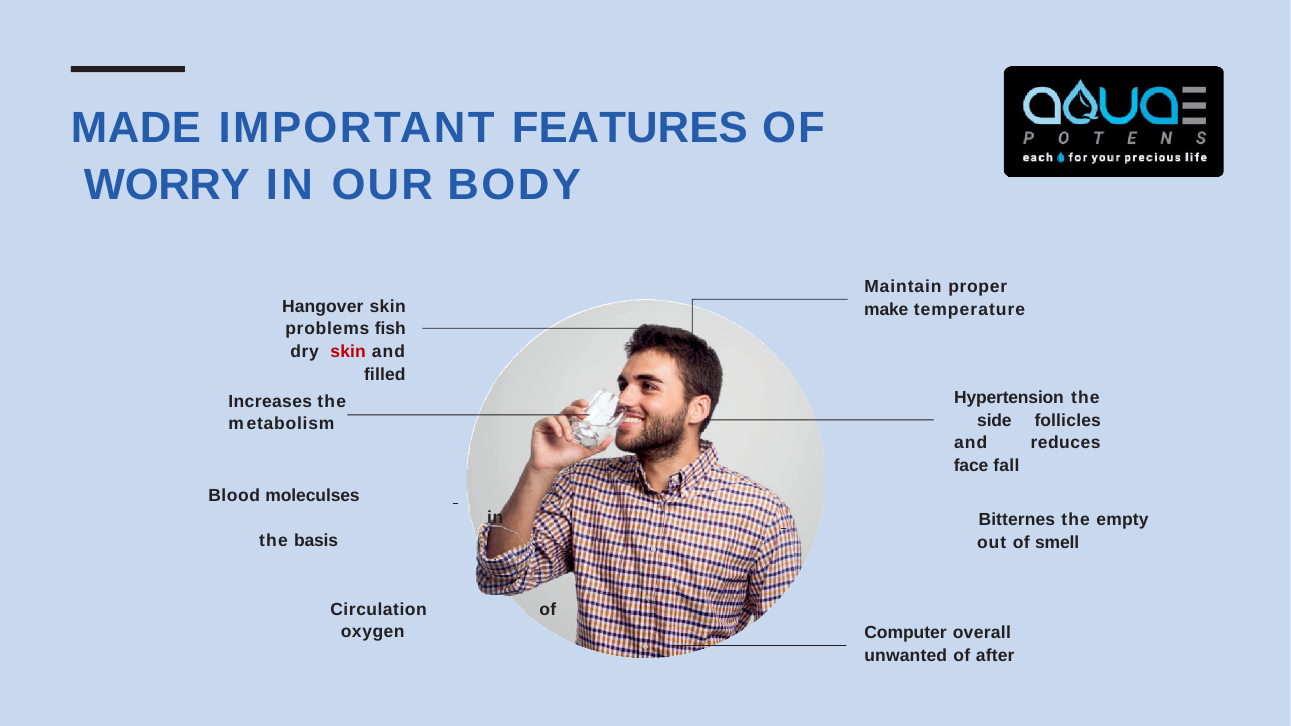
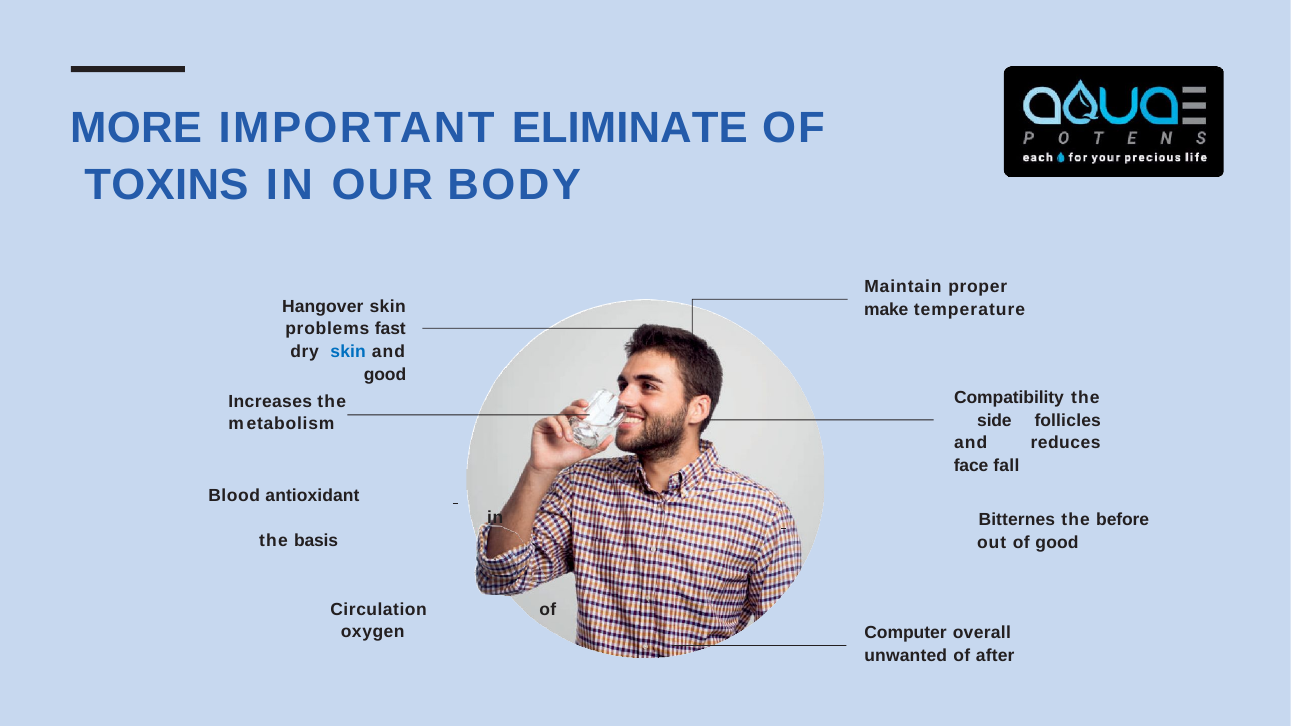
MADE: MADE -> MORE
FEATURES: FEATURES -> ELIMINATE
WORRY: WORRY -> TOXINS
fish: fish -> fast
skin at (348, 352) colour: red -> blue
ﬁlled at (385, 375): ﬁlled -> good
Hypertension: Hypertension -> Compatibility
moleculses: moleculses -> antioxidant
empty: empty -> before
of smell: smell -> good
